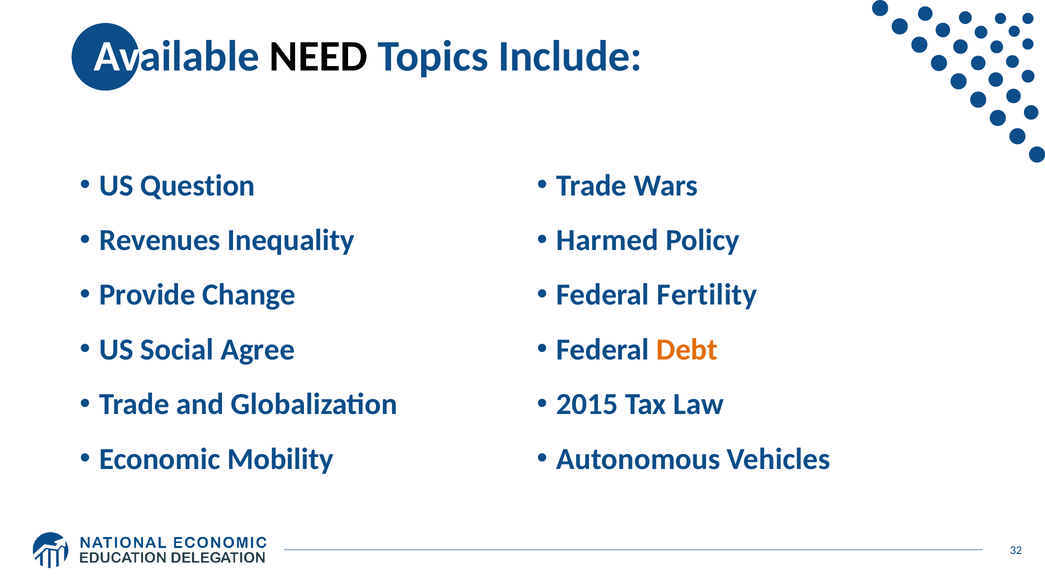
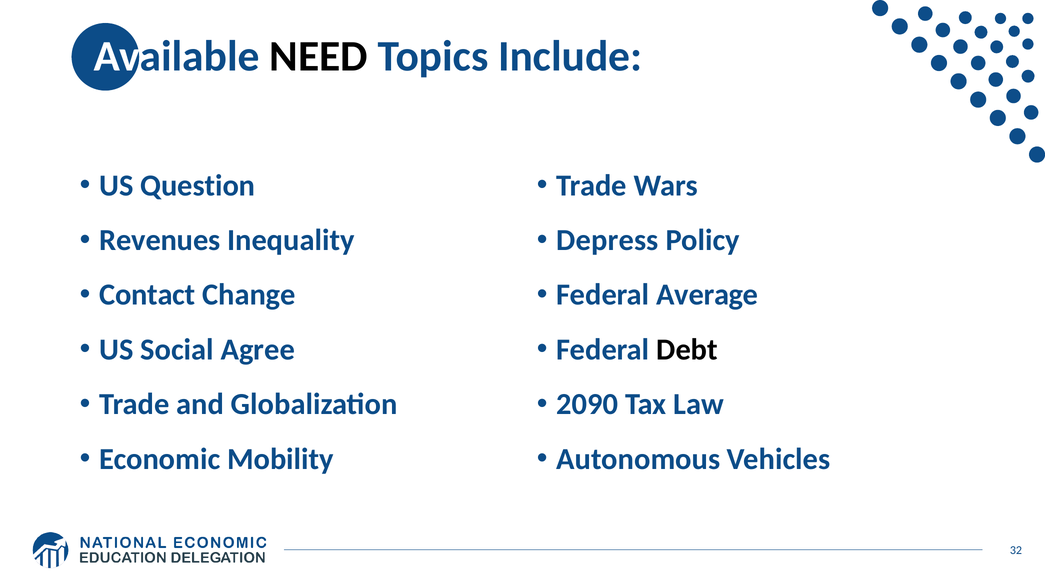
Harmed: Harmed -> Depress
Provide: Provide -> Contact
Fertility: Fertility -> Average
Debt colour: orange -> black
2015: 2015 -> 2090
